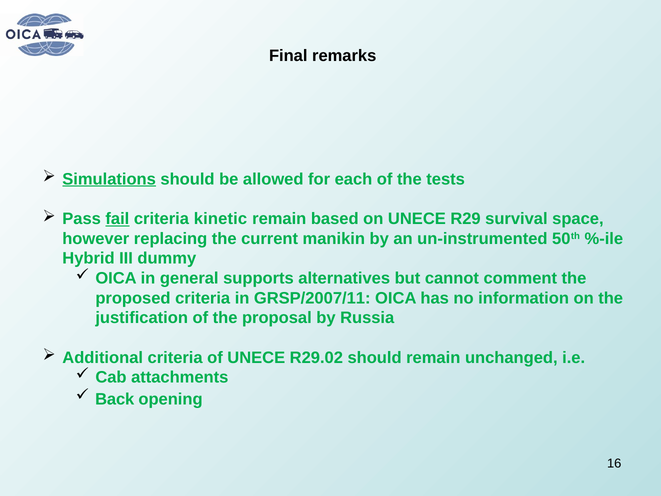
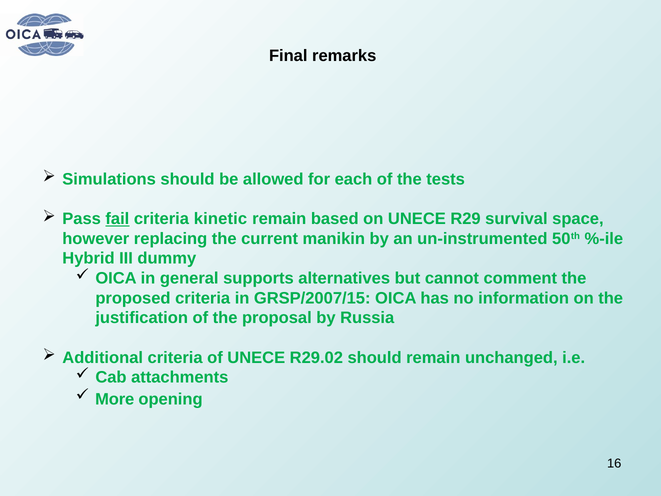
Simulations underline: present -> none
GRSP/2007/11: GRSP/2007/11 -> GRSP/2007/15
Back: Back -> More
